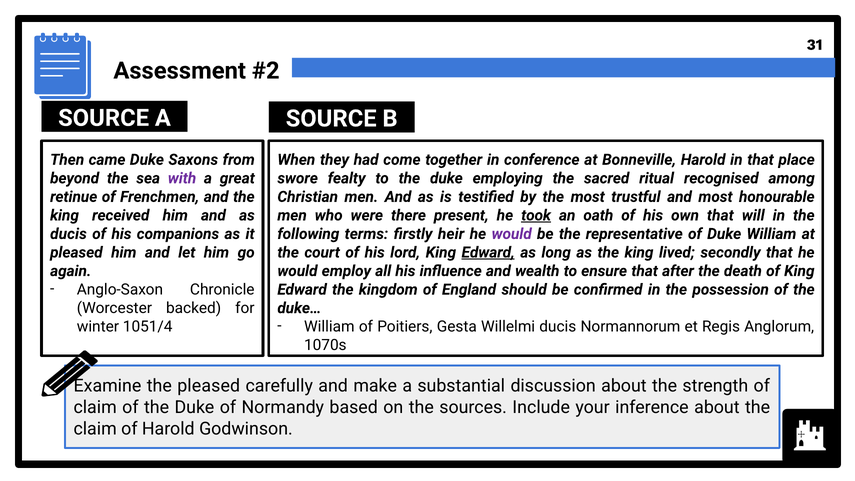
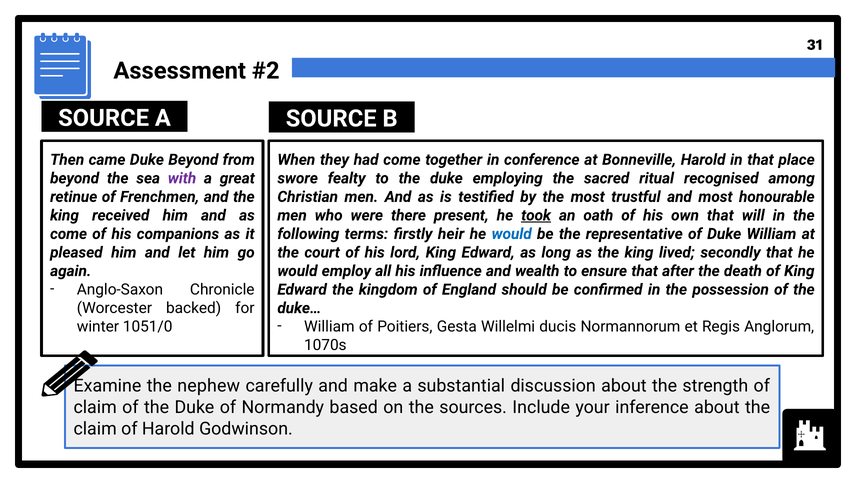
Duke Saxons: Saxons -> Beyond
ducis at (68, 234): ducis -> come
would at (512, 234) colour: purple -> blue
Edward at (488, 252) underline: present -> none
1051/4: 1051/4 -> 1051/0
the pleased: pleased -> nephew
